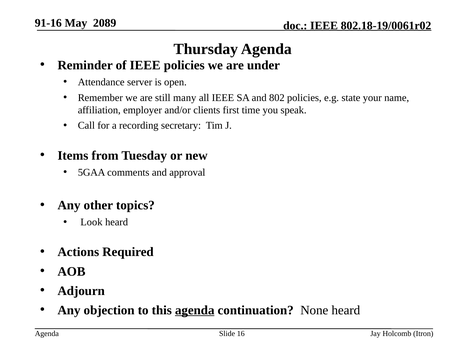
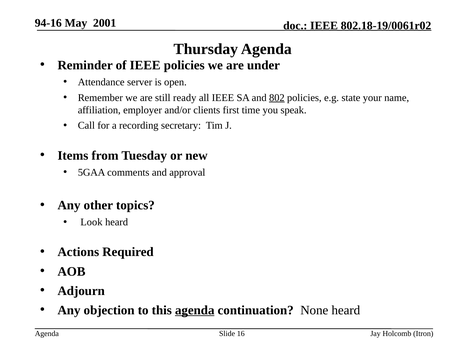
91-16: 91-16 -> 94-16
2089: 2089 -> 2001
many: many -> ready
802 underline: none -> present
